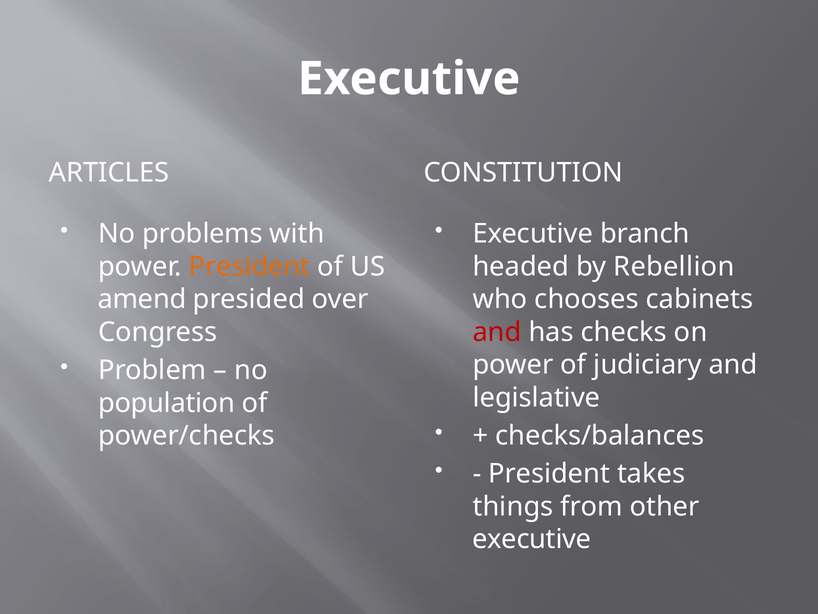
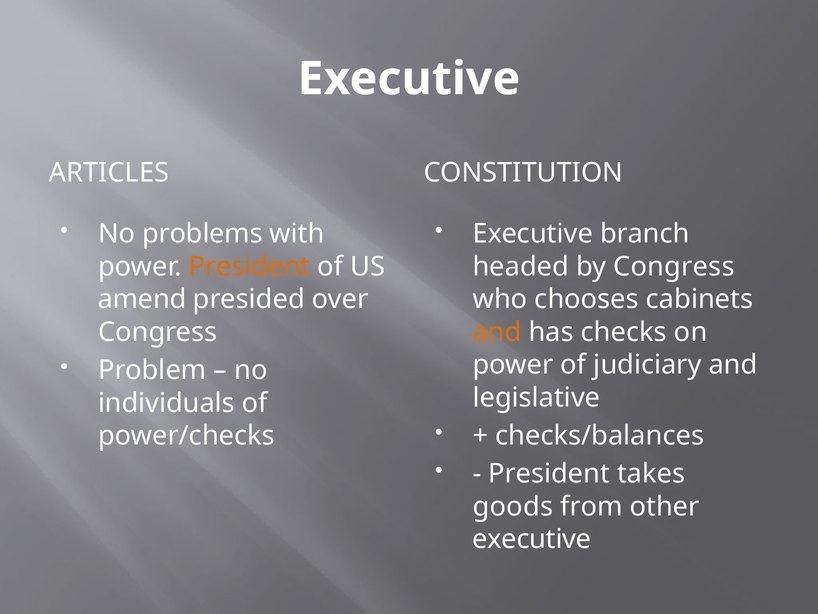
by Rebellion: Rebellion -> Congress
and at (497, 332) colour: red -> orange
population: population -> individuals
things: things -> goods
